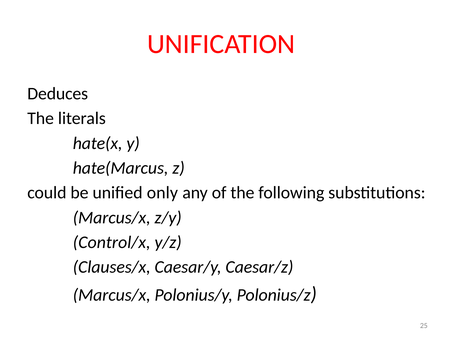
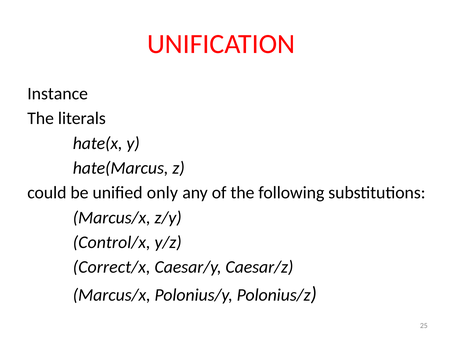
Deduces: Deduces -> Instance
Clauses/x: Clauses/x -> Correct/x
